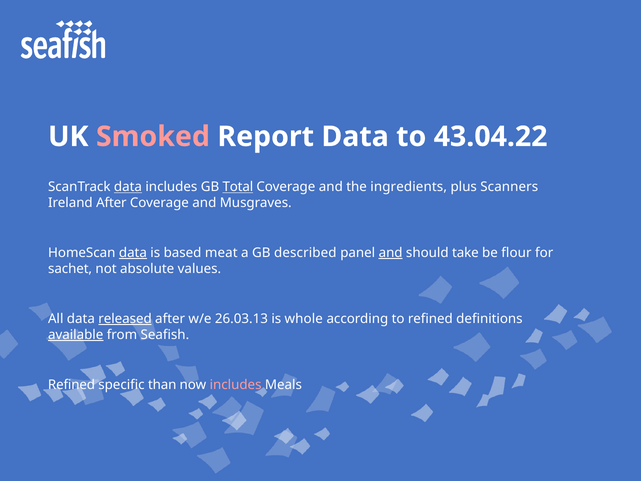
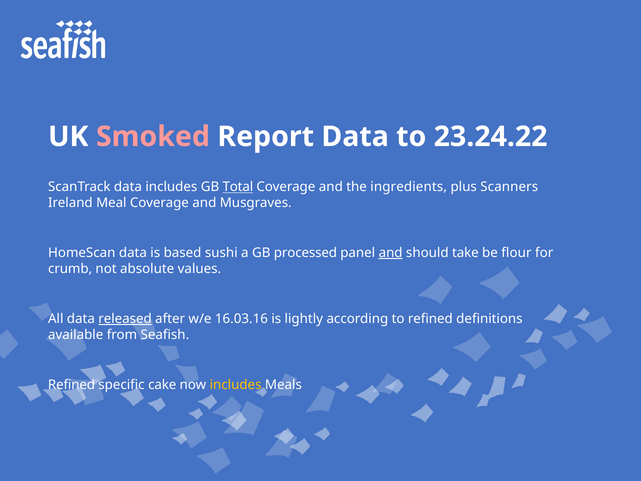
43.04.22: 43.04.22 -> 23.24.22
data at (128, 187) underline: present -> none
Ireland After: After -> Meal
data at (133, 253) underline: present -> none
meat: meat -> sushi
described: described -> processed
sachet: sachet -> crumb
26.03.13: 26.03.13 -> 16.03.16
whole: whole -> lightly
available underline: present -> none
than: than -> cake
includes at (236, 385) colour: pink -> yellow
